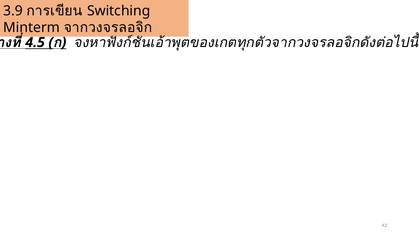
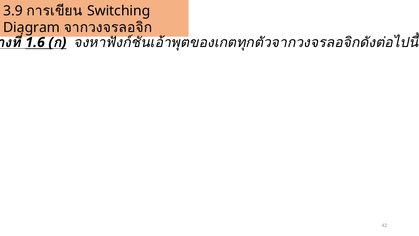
Minterm: Minterm -> Diagram
4.5: 4.5 -> 1.6
